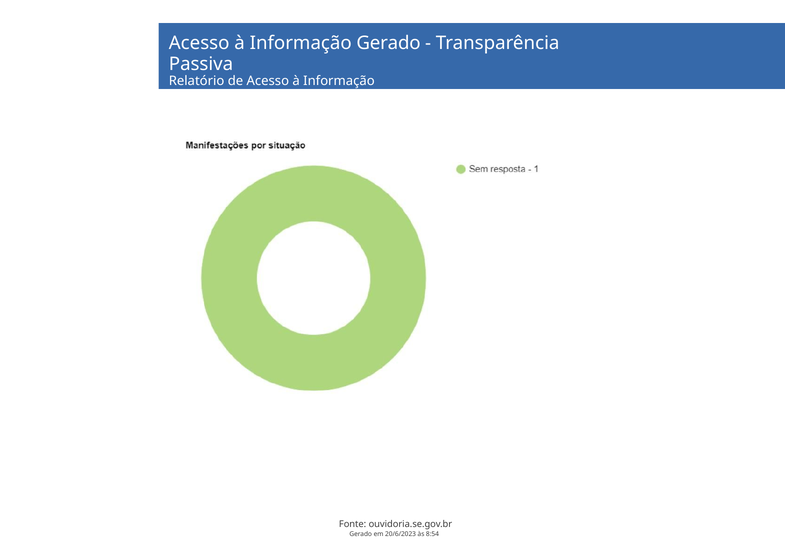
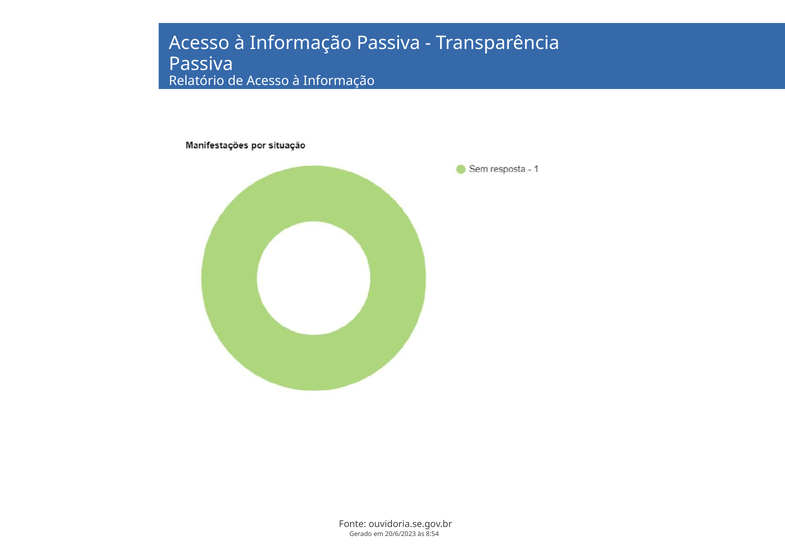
Informação Gerado: Gerado -> Passiva
